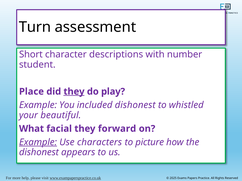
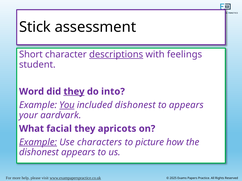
Turn: Turn -> Stick
descriptions underline: none -> present
number: number -> feelings
Place: Place -> Word
play: play -> into
You underline: none -> present
to whistled: whistled -> appears
beautiful: beautiful -> aardvark
forward: forward -> apricots
